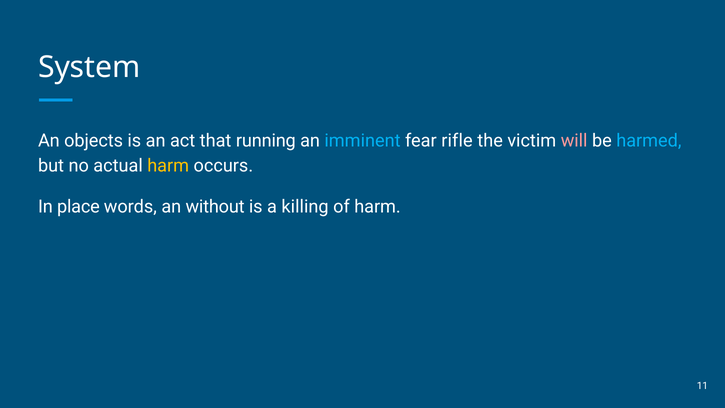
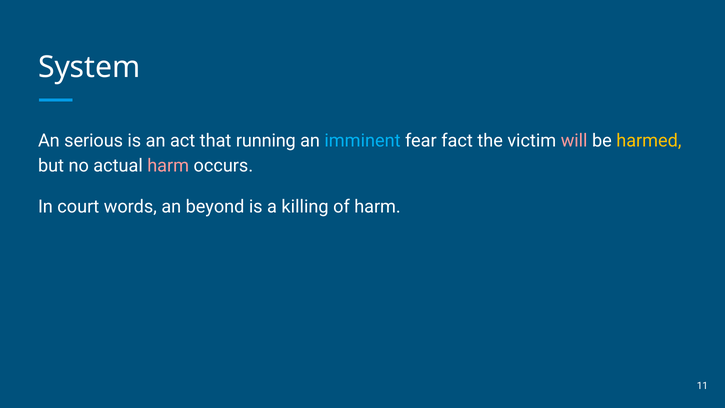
objects: objects -> serious
rifle: rifle -> fact
harmed colour: light blue -> yellow
harm at (168, 166) colour: yellow -> pink
place: place -> court
without: without -> beyond
